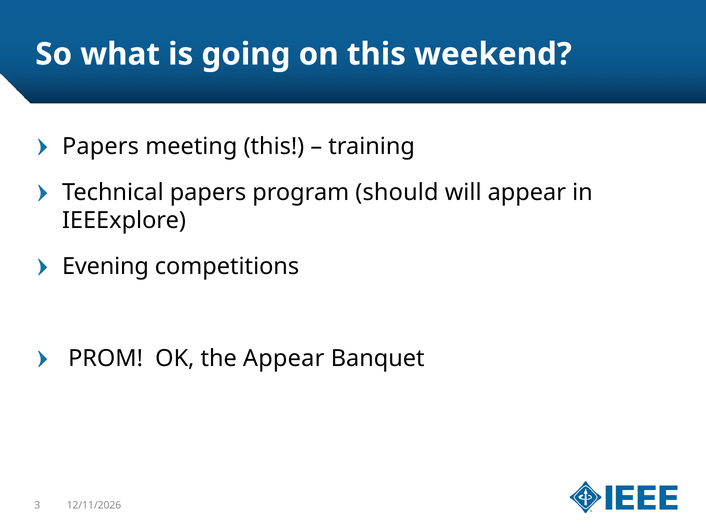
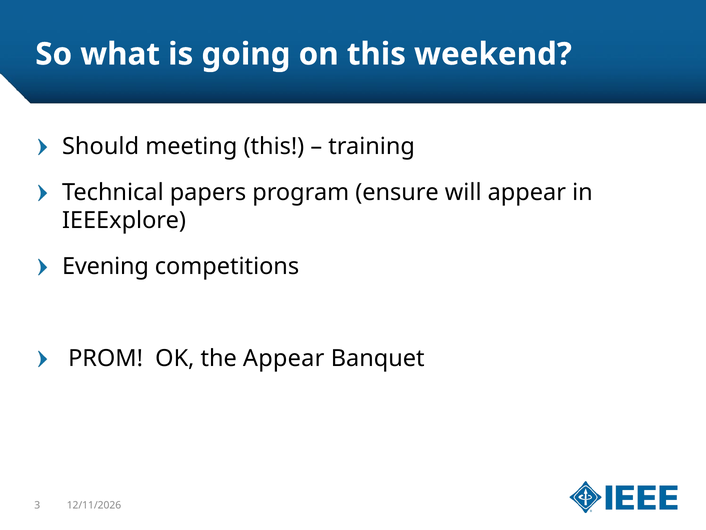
Papers at (101, 146): Papers -> Should
should: should -> ensure
